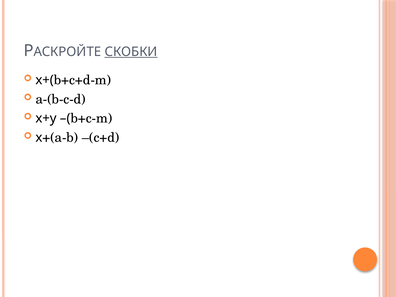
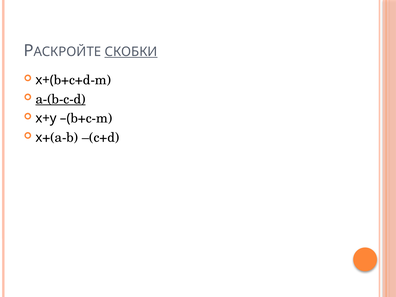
a-(b-c-d underline: none -> present
